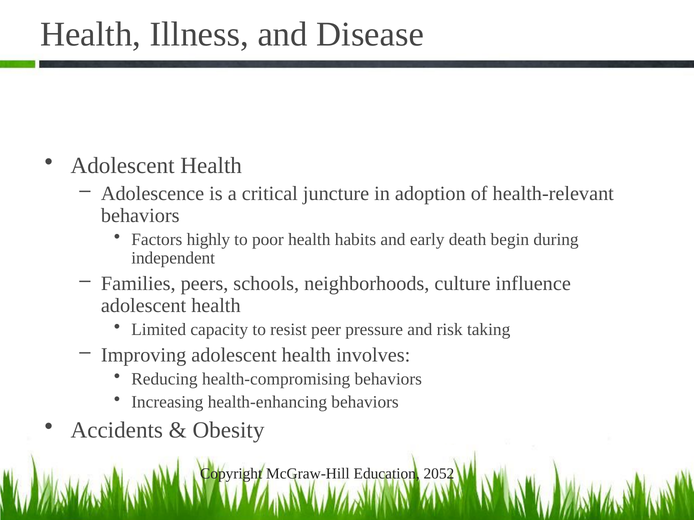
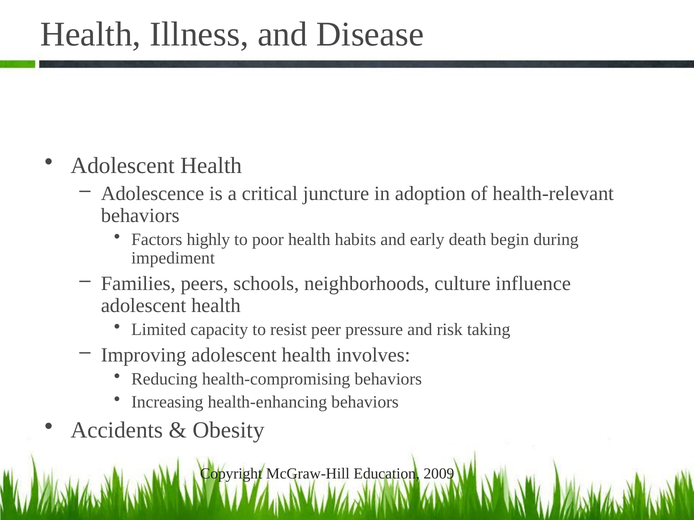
independent: independent -> impediment
2052: 2052 -> 2009
